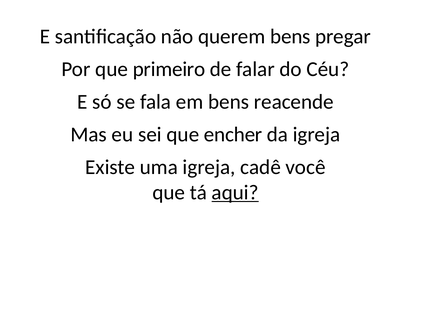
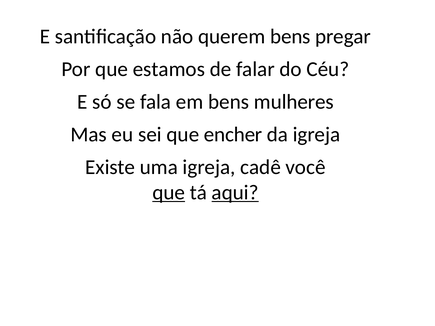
primeiro: primeiro -> estamos
reacende: reacende -> mulheres
que at (169, 193) underline: none -> present
